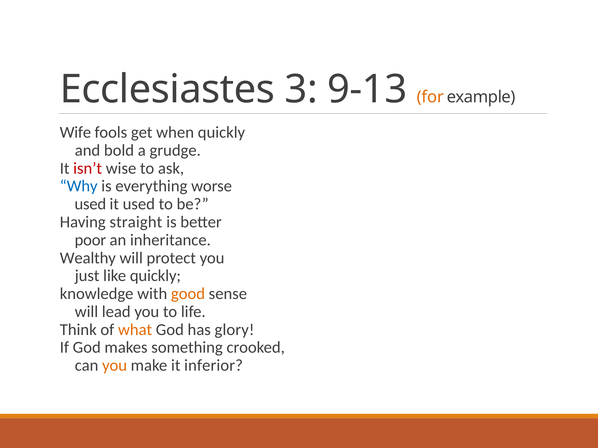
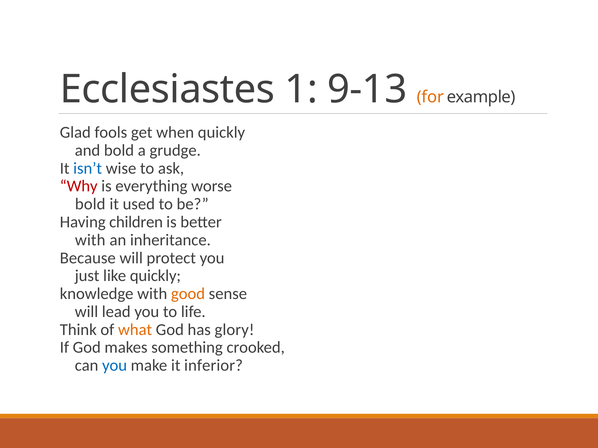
3: 3 -> 1
Wife: Wife -> Glad
isn’t colour: red -> blue
Why colour: blue -> red
used at (90, 204): used -> bold
straight: straight -> children
poor at (90, 240): poor -> with
Wealthy: Wealthy -> Because
you at (115, 366) colour: orange -> blue
